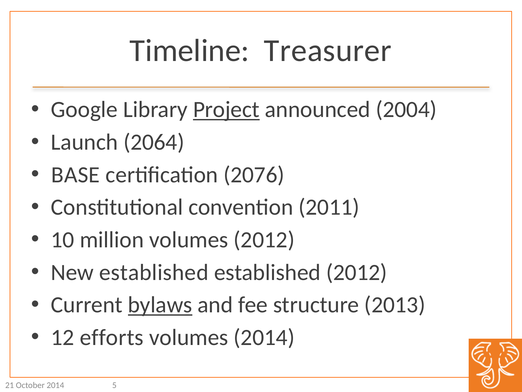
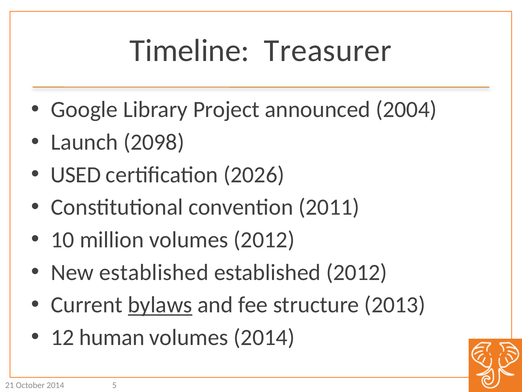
Project underline: present -> none
2064: 2064 -> 2098
BASE: BASE -> USED
2076: 2076 -> 2026
efforts: efforts -> human
